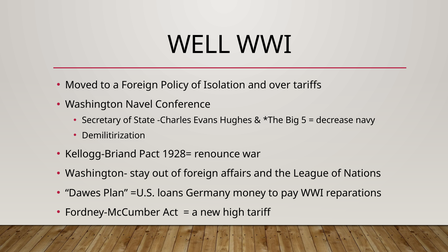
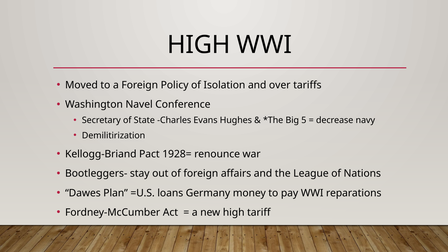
WELL at (199, 45): WELL -> HIGH
Washington-: Washington- -> Bootleggers-
